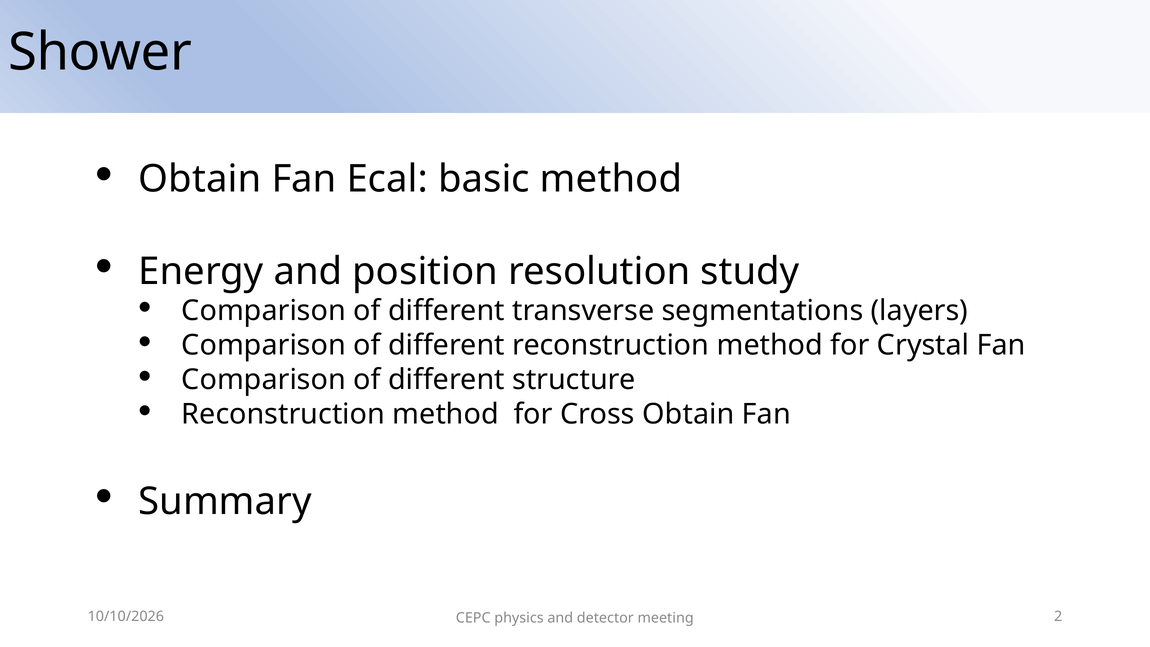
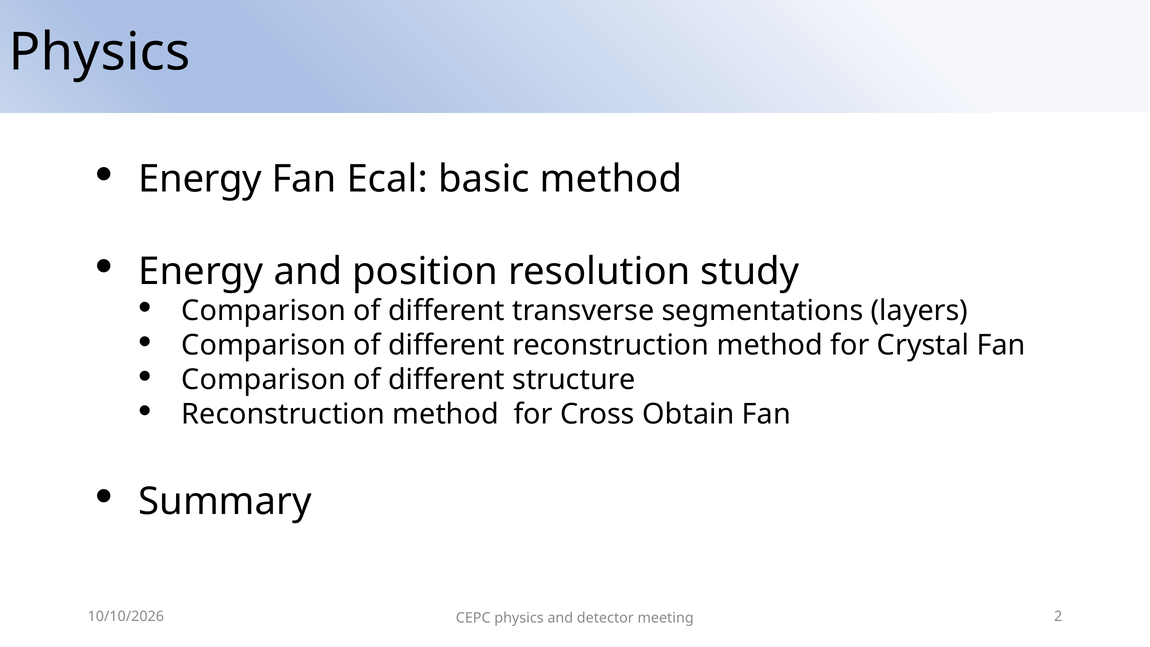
Shower at (100, 53): Shower -> Physics
Obtain at (200, 179): Obtain -> Energy
